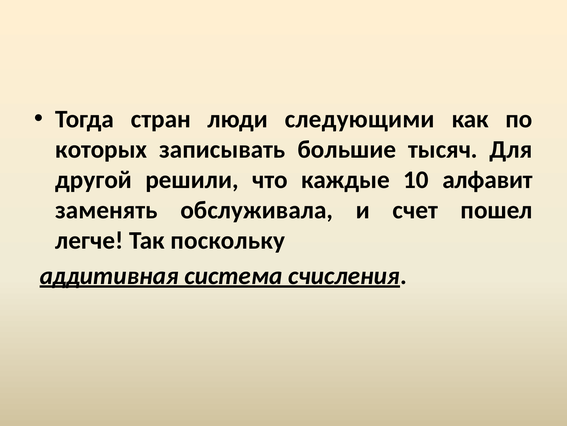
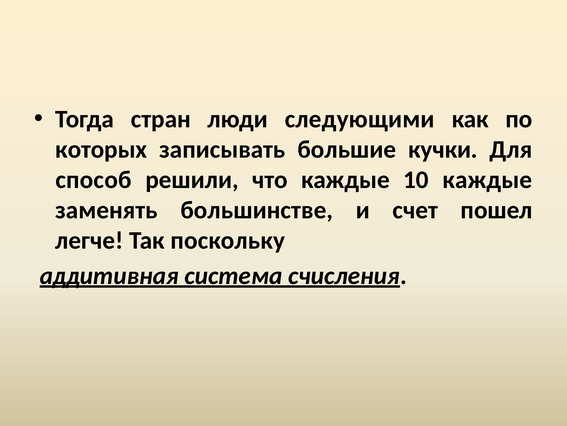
тысяч: тысяч -> кучки
другой: другой -> способ
10 алфавит: алфавит -> каждые
обслуживала: обслуживала -> большинстве
